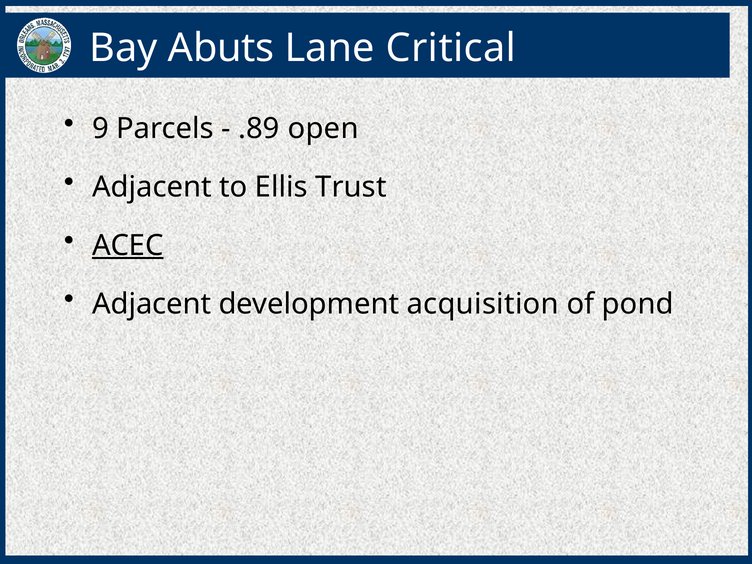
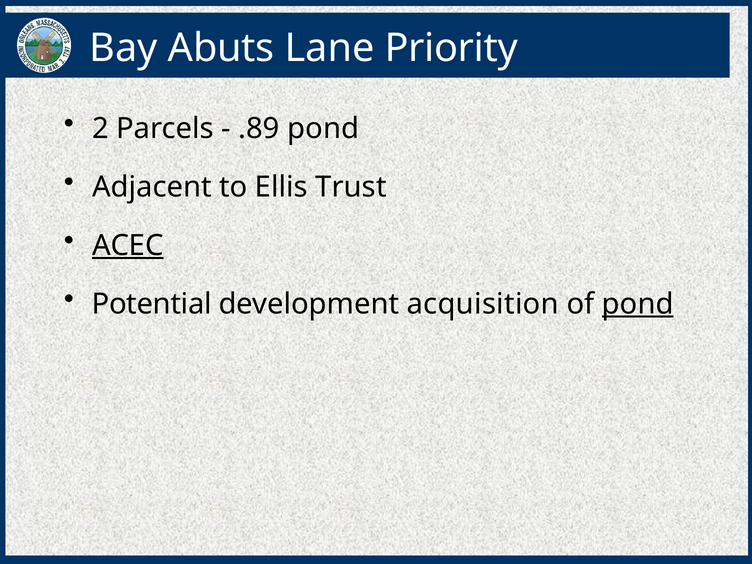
Critical: Critical -> Priority
9: 9 -> 2
.89 open: open -> pond
Adjacent at (152, 304): Adjacent -> Potential
pond at (638, 304) underline: none -> present
